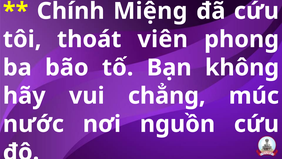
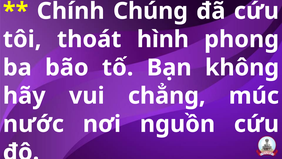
Miệng: Miệng -> Chúng
viên: viên -> hình
